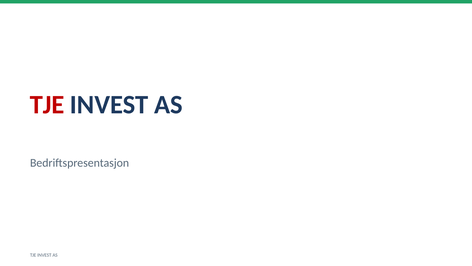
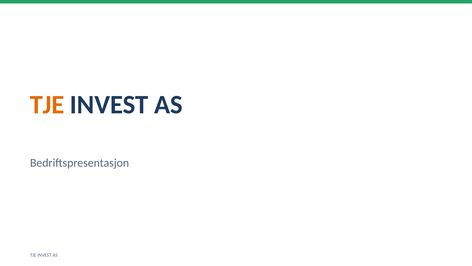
TJE at (47, 105) colour: red -> orange
